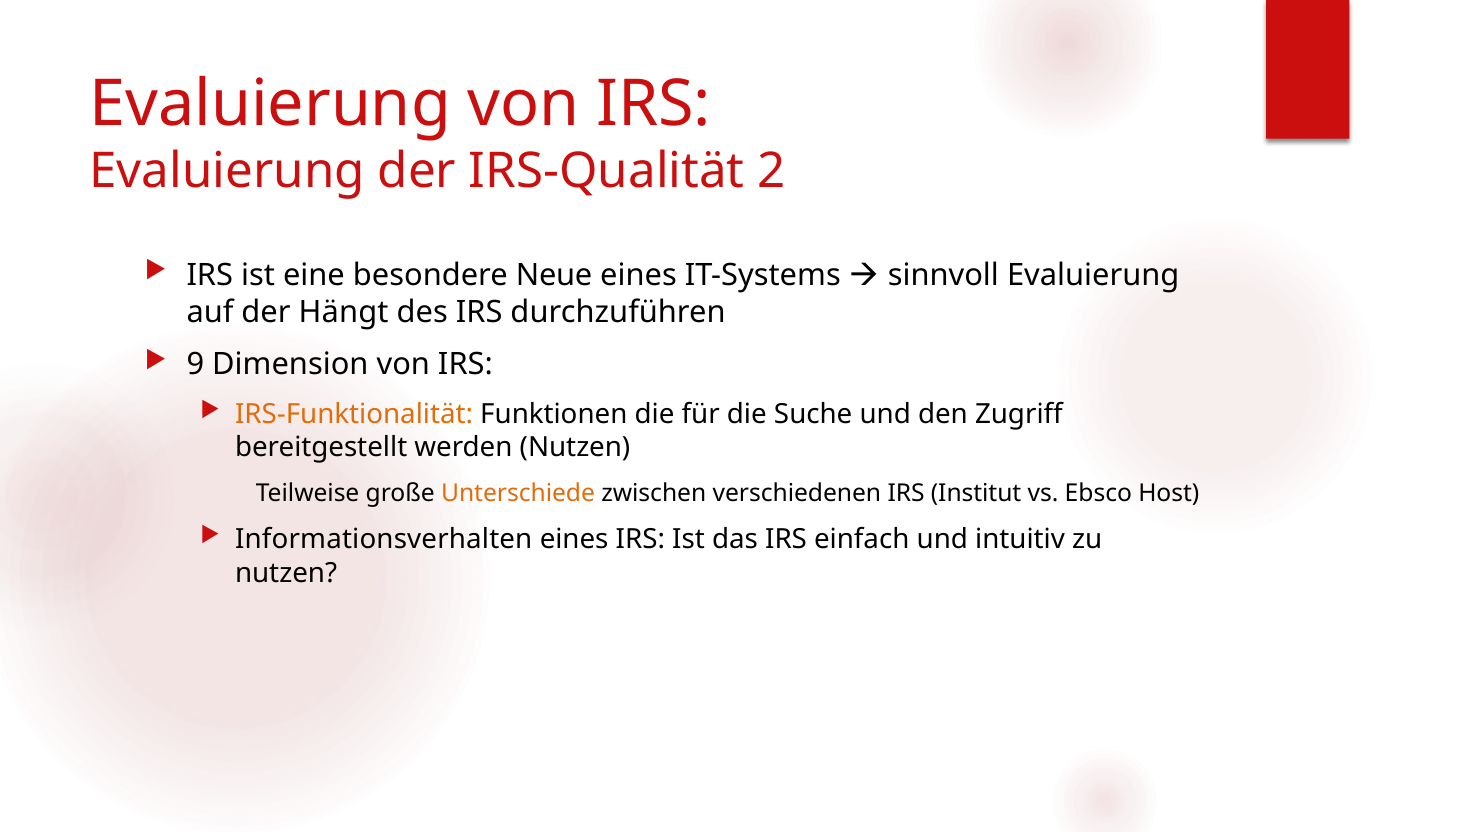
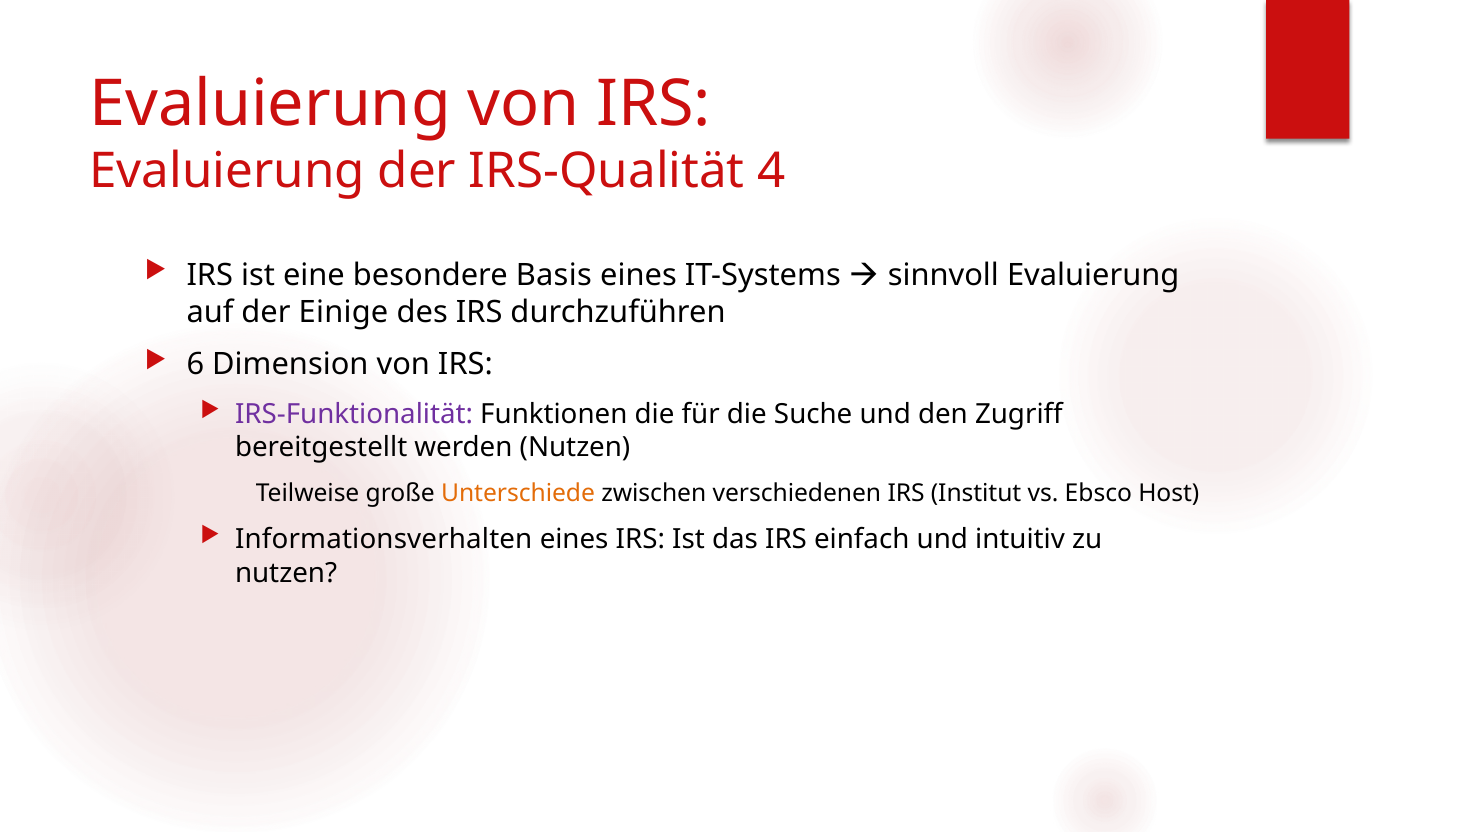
2: 2 -> 4
Neue: Neue -> Basis
Hängt: Hängt -> Einige
9: 9 -> 6
IRS-Funktionalität colour: orange -> purple
